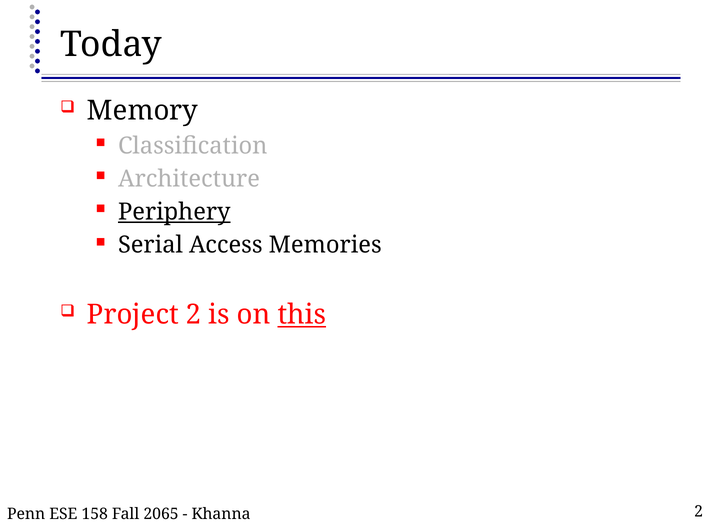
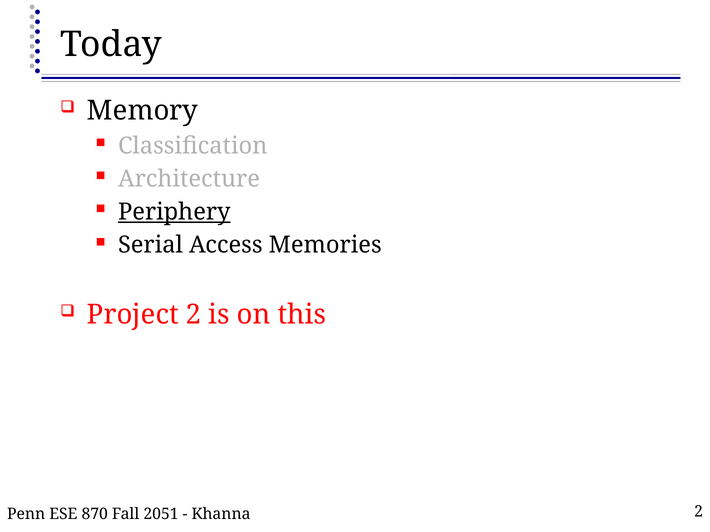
this underline: present -> none
158: 158 -> 870
2065: 2065 -> 2051
